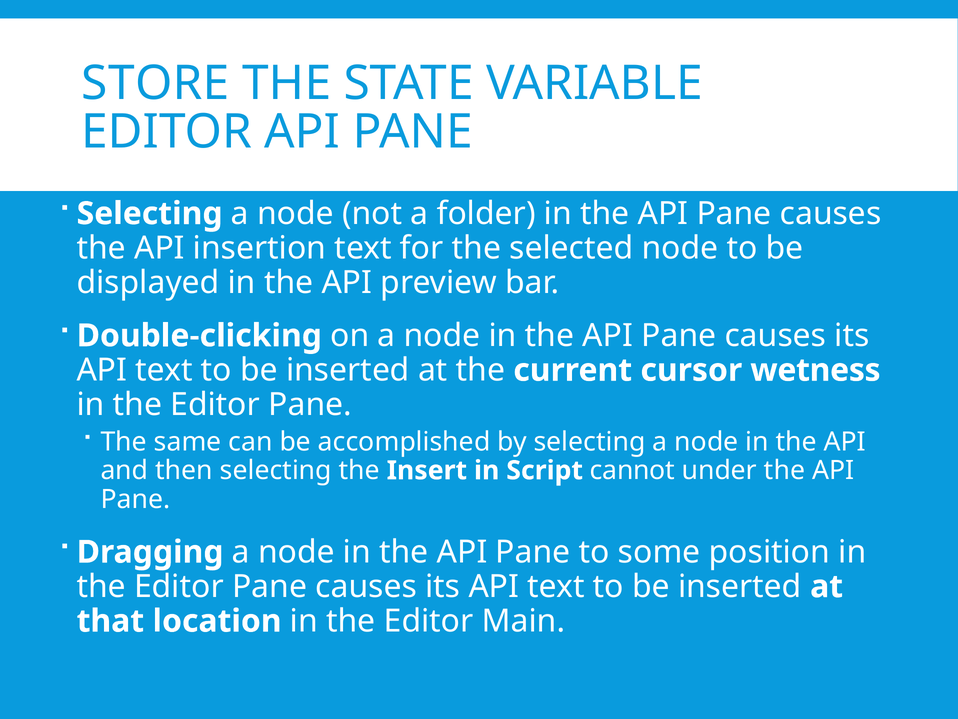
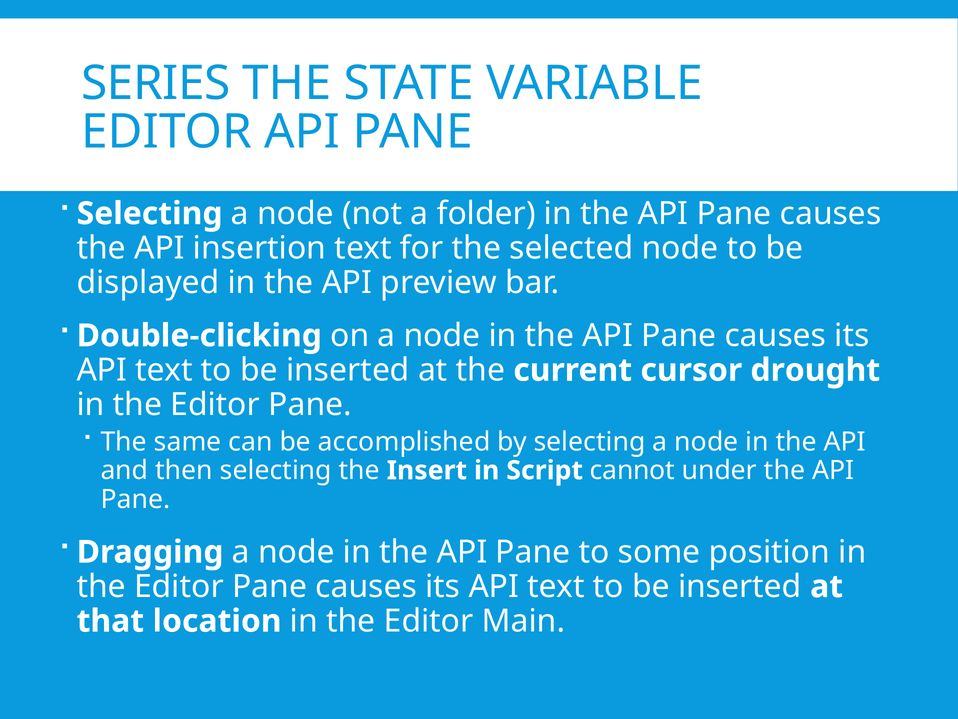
STORE: STORE -> SERIES
wetness: wetness -> drought
